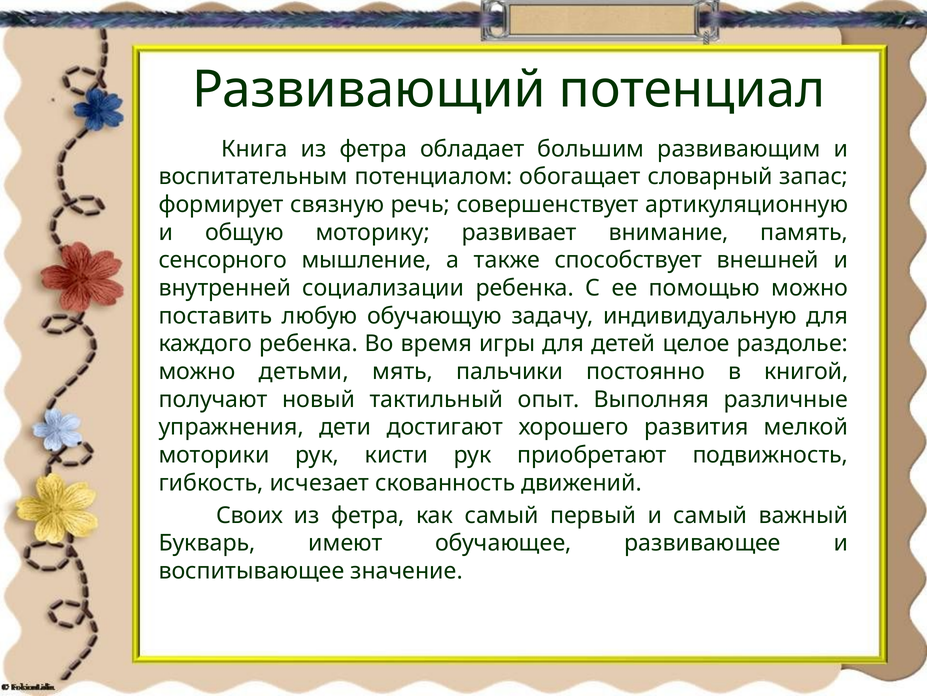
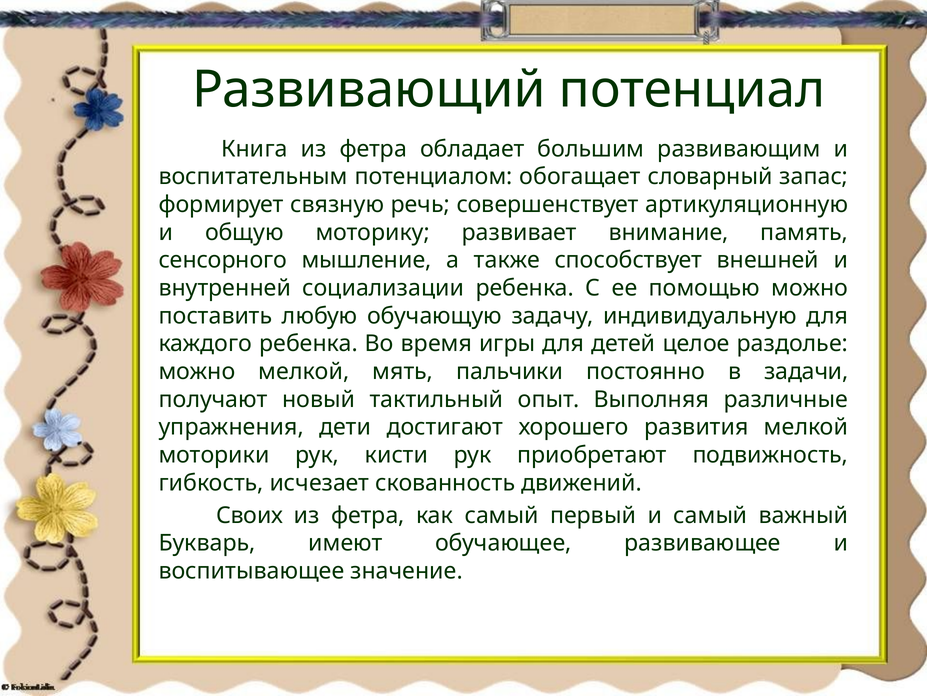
можно детьми: детьми -> мелкой
книгой: книгой -> задачи
